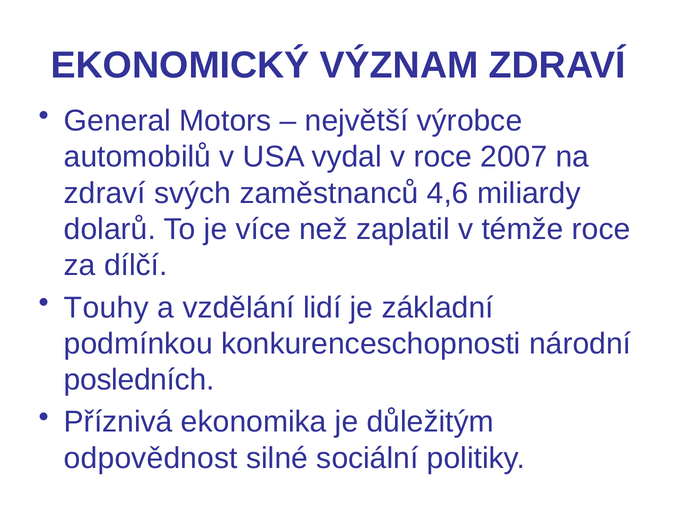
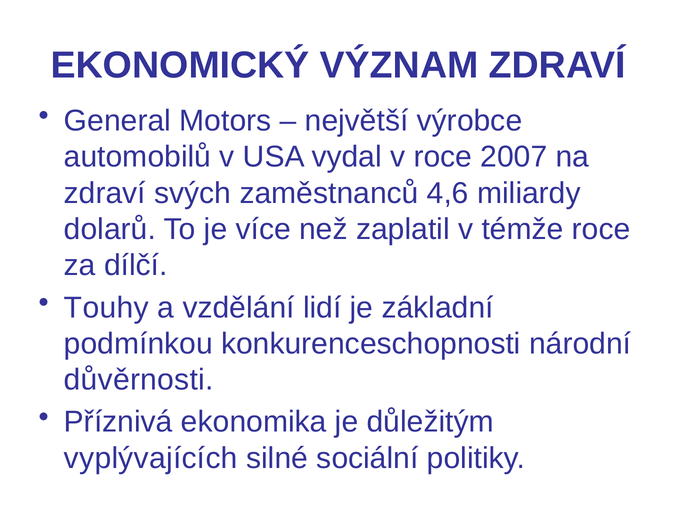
posledních: posledních -> důvěrnosti
odpovědnost: odpovědnost -> vyplývajících
